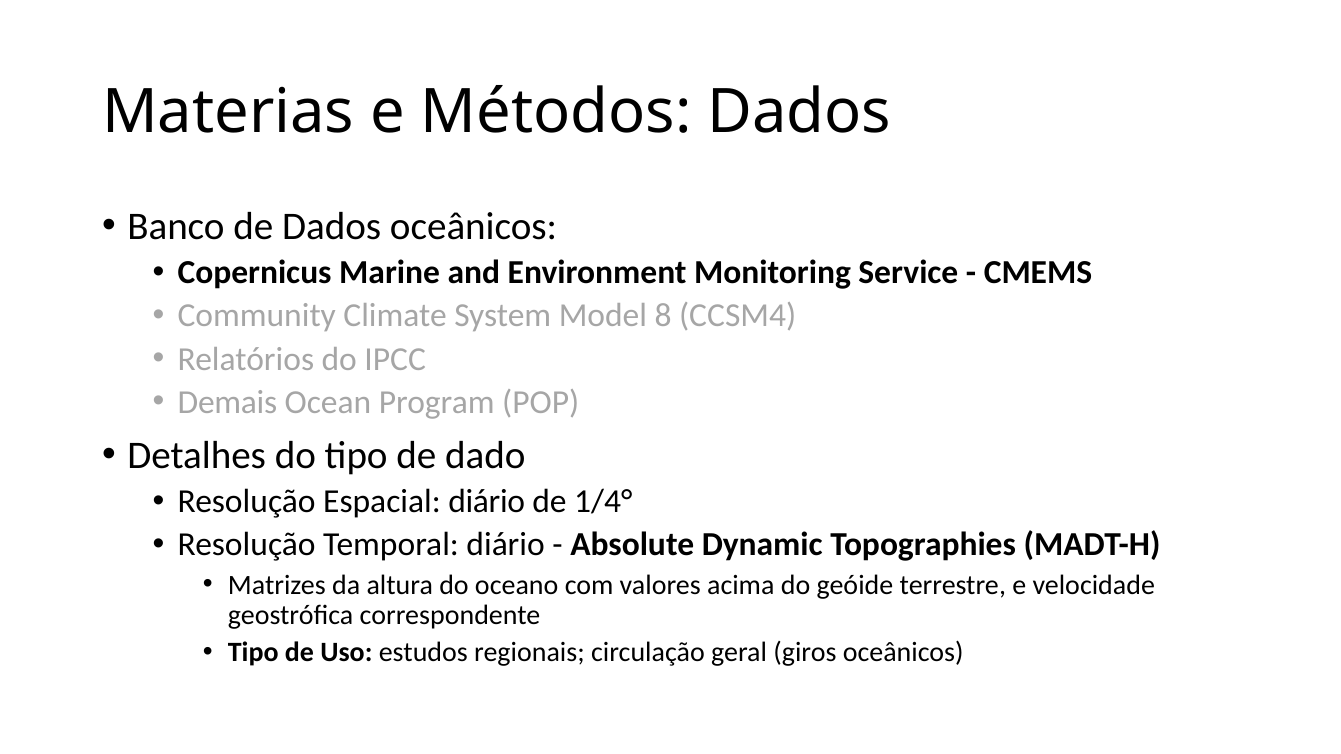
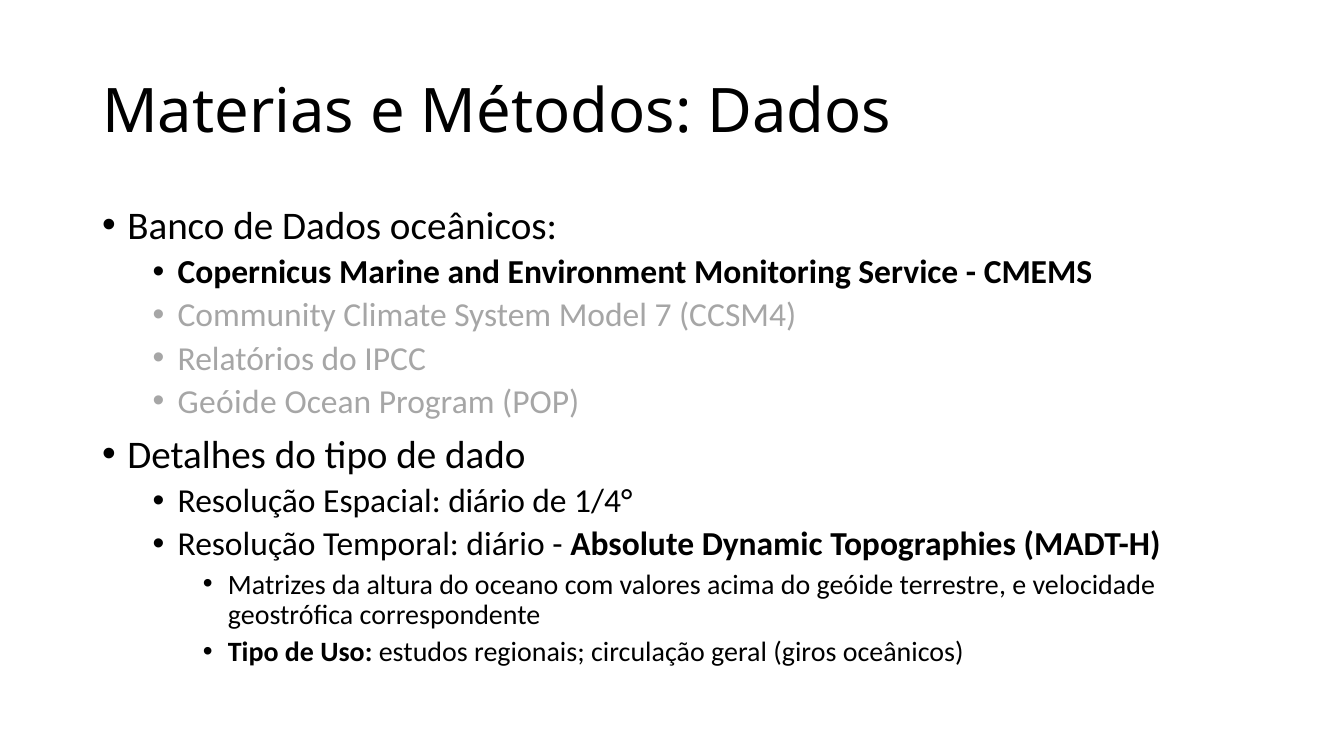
8: 8 -> 7
Demais at (227, 402): Demais -> Geóide
